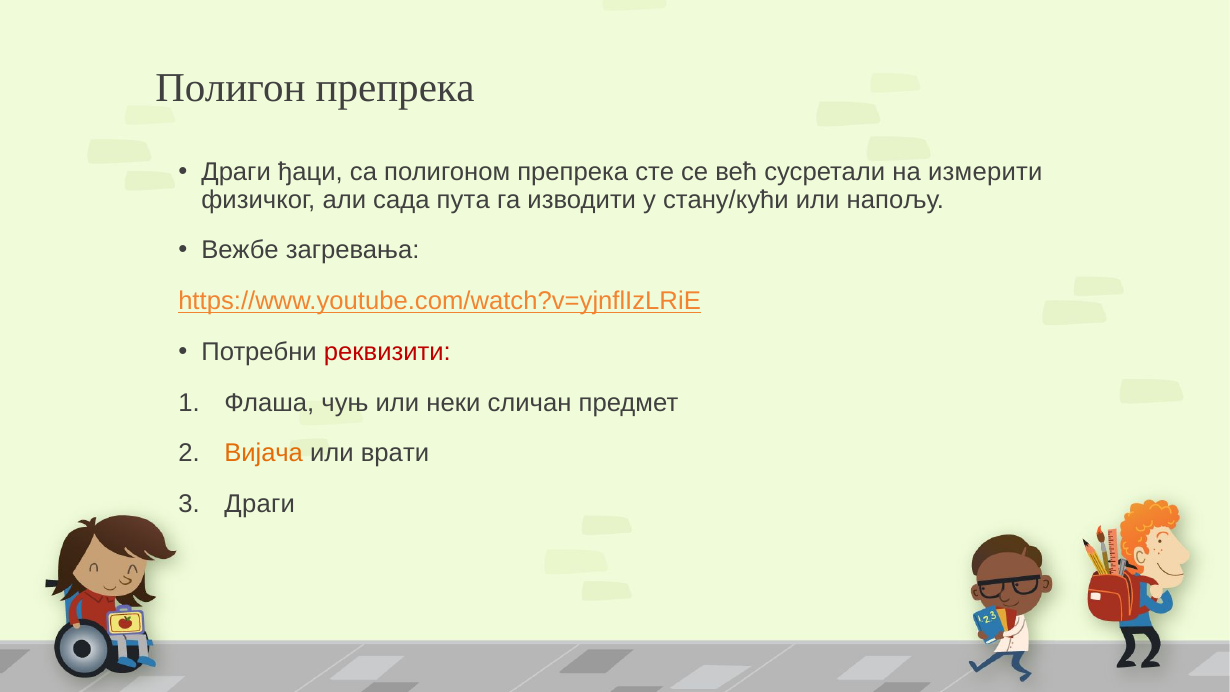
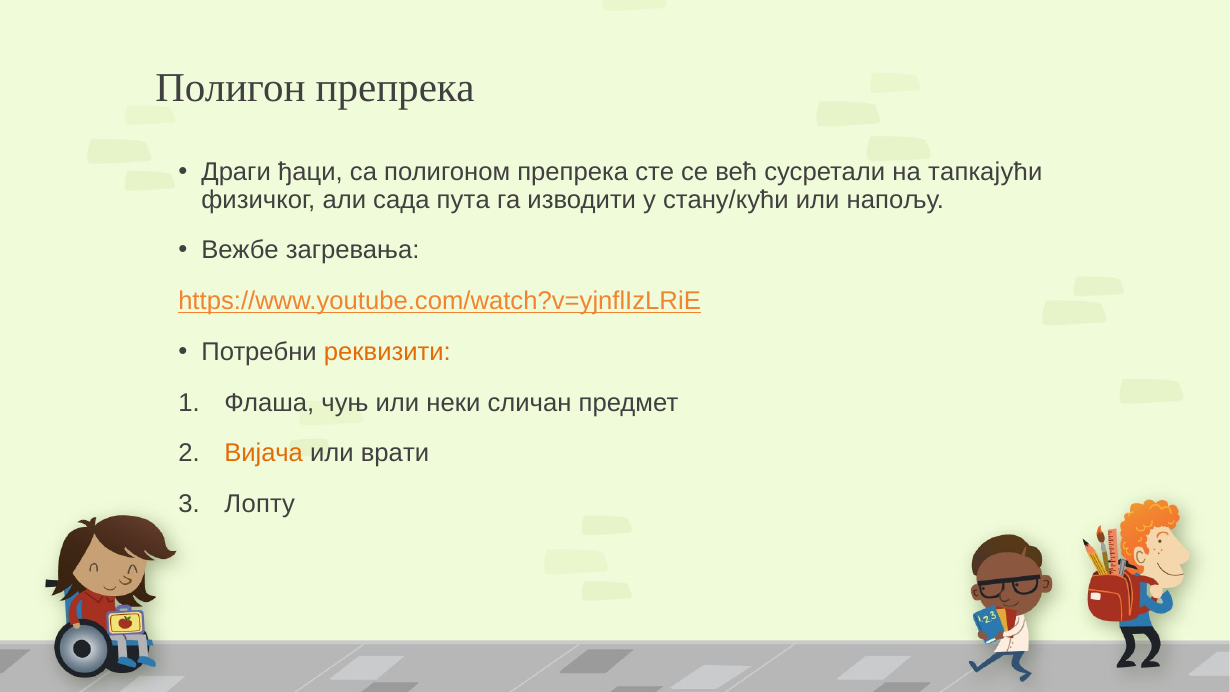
измерити: измерити -> тапкајући
реквизити colour: red -> orange
Драги at (260, 504): Драги -> Лопту
